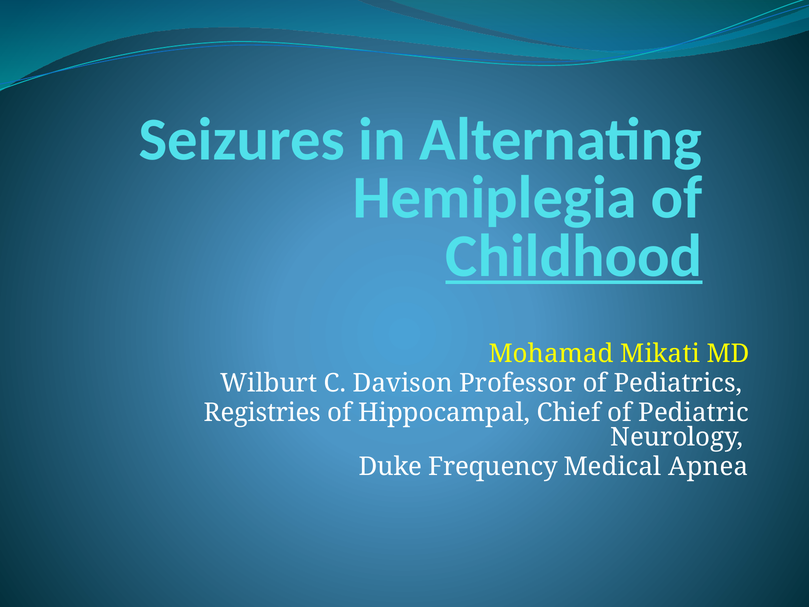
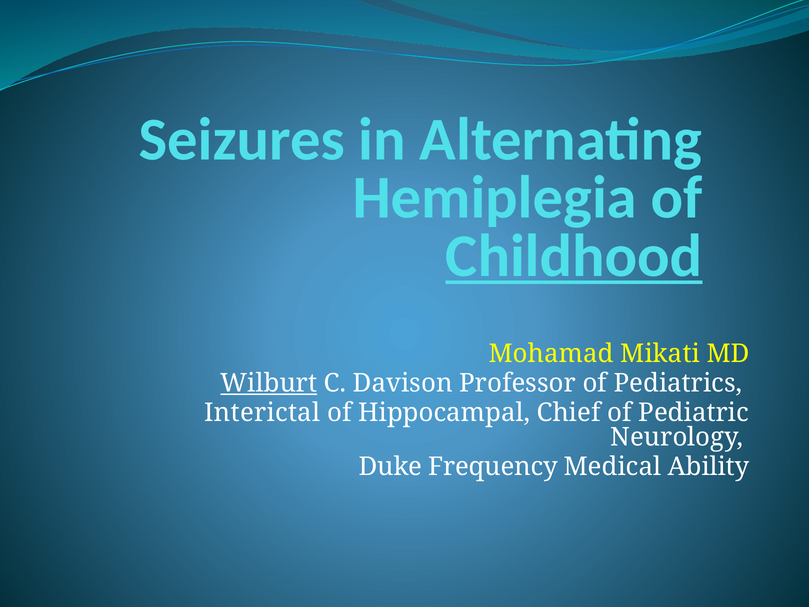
Wilburt underline: none -> present
Registries: Registries -> Interictal
Apnea: Apnea -> Ability
